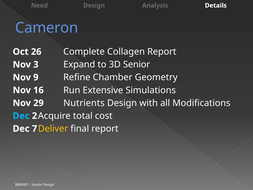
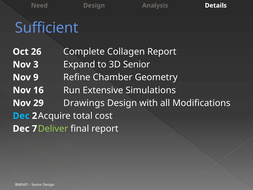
Cameron: Cameron -> Sufficient
Nutrients: Nutrients -> Drawings
Deliver colour: yellow -> light green
